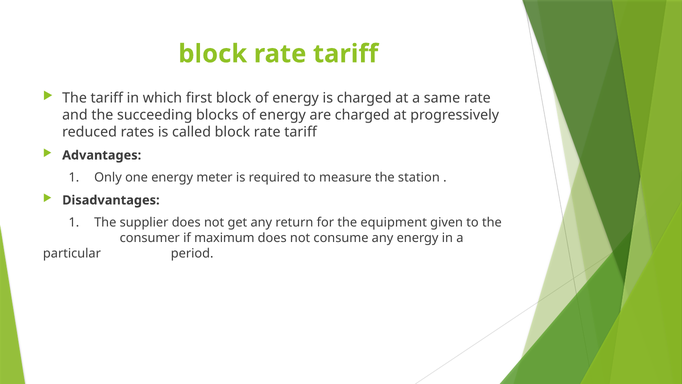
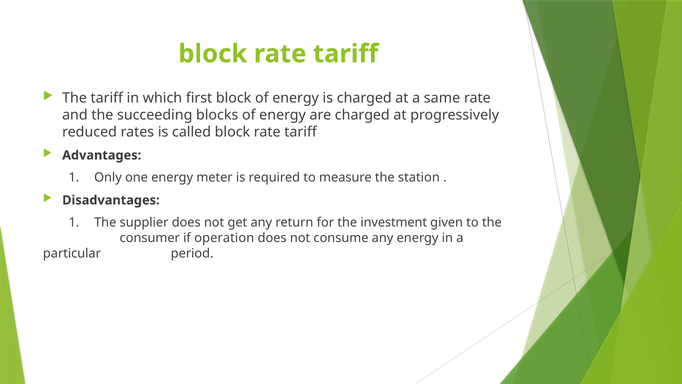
equipment: equipment -> investment
maximum: maximum -> operation
